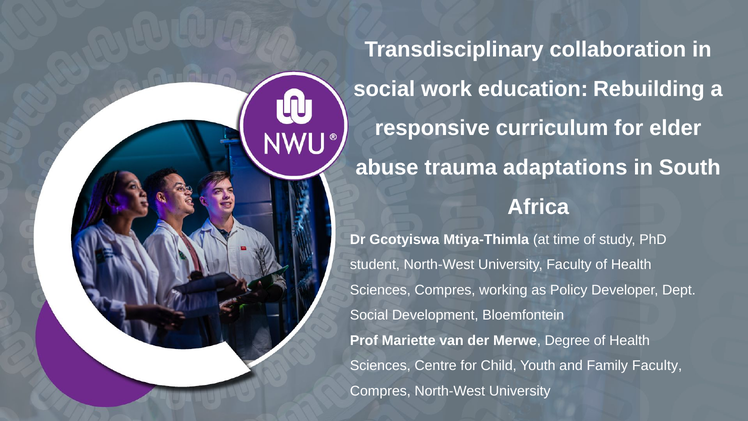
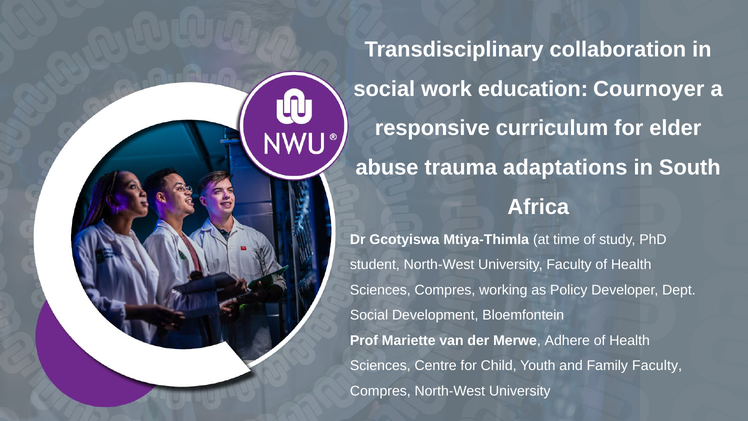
Rebuilding: Rebuilding -> Cournoyer
Degree: Degree -> Adhere
